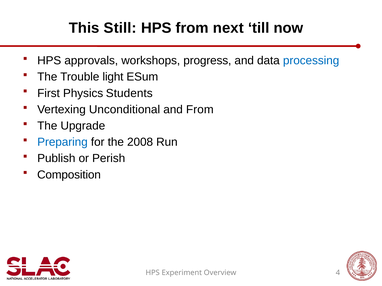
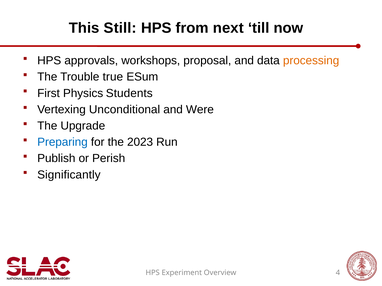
progress: progress -> proposal
processing colour: blue -> orange
light: light -> true
and From: From -> Were
2008: 2008 -> 2023
Composition: Composition -> Significantly
